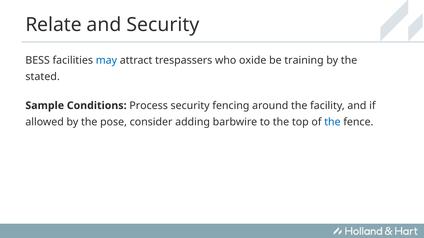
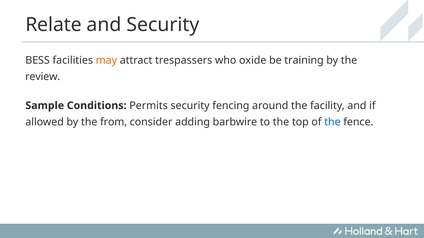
may colour: blue -> orange
stated: stated -> review
Process: Process -> Permits
pose: pose -> from
